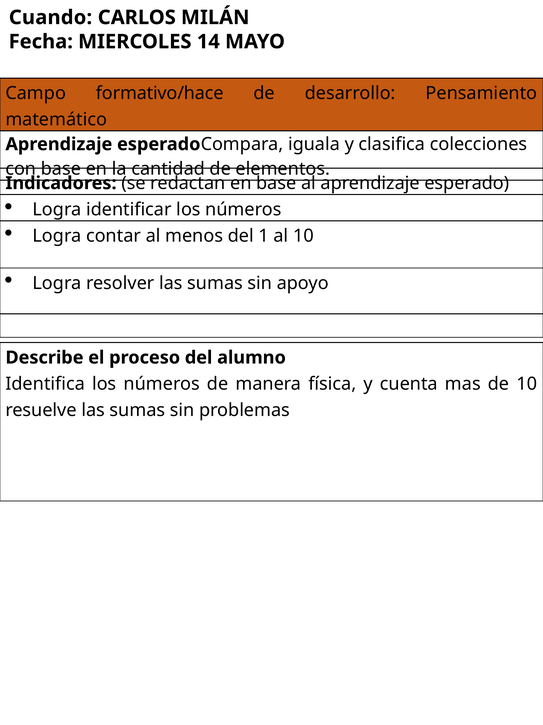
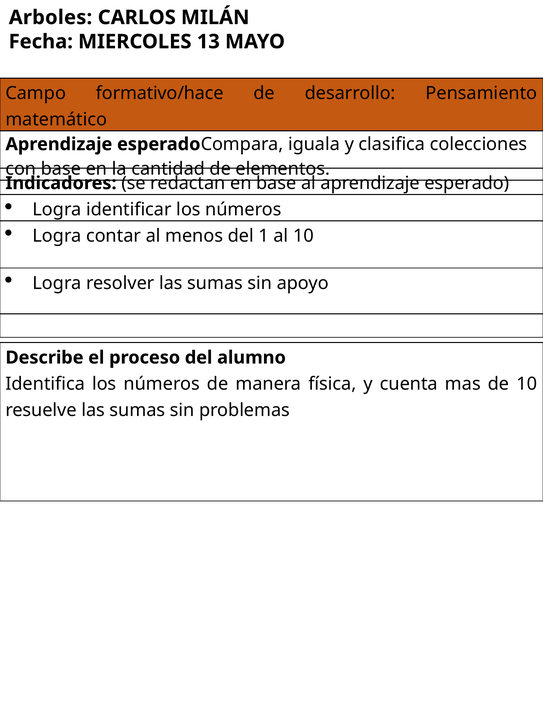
Cuando: Cuando -> Arboles
14: 14 -> 13
